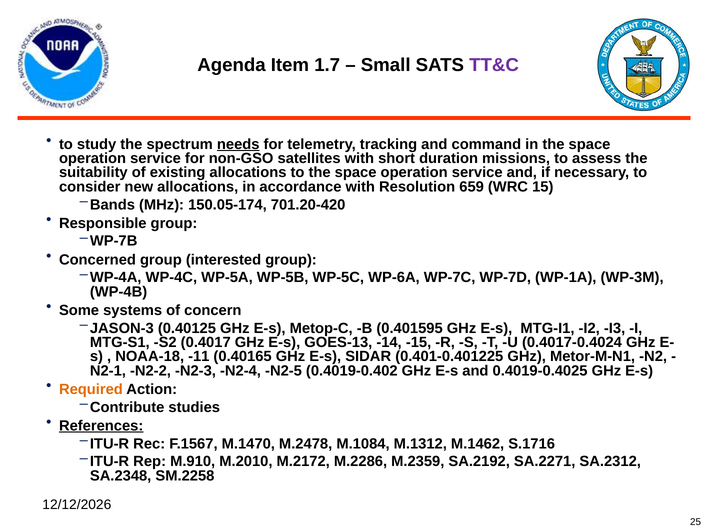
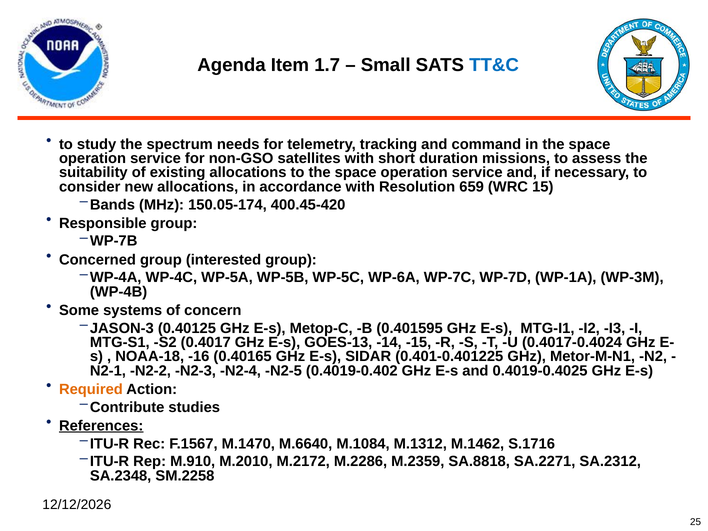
TT&C colour: purple -> blue
needs underline: present -> none
701.20-420: 701.20-420 -> 400.45-420
-11: -11 -> -16
M.2478: M.2478 -> M.6640
SA.2192: SA.2192 -> SA.8818
